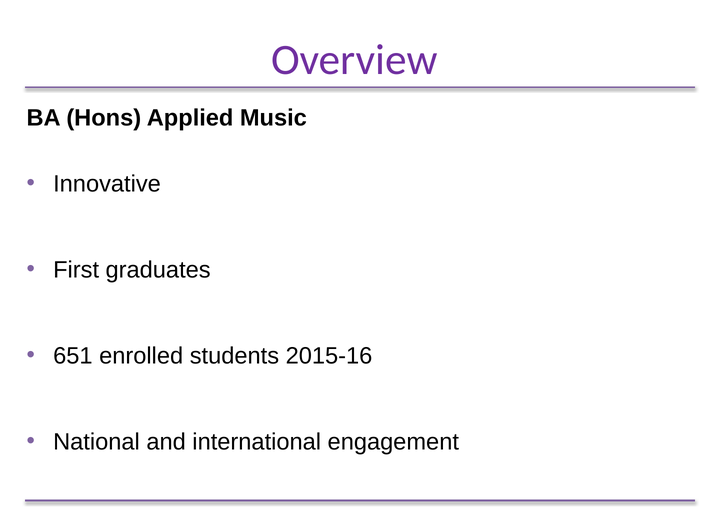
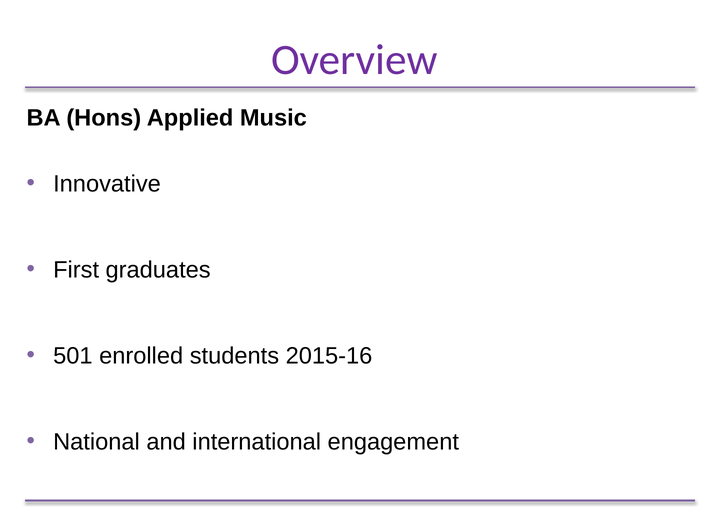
651: 651 -> 501
